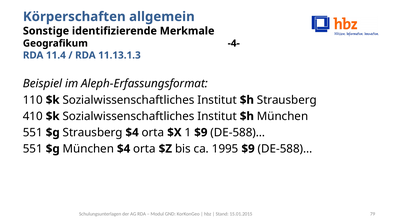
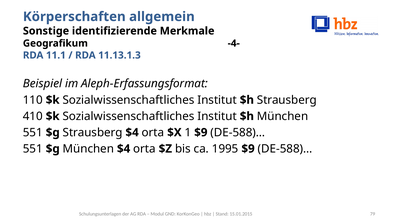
11.4: 11.4 -> 11.1
